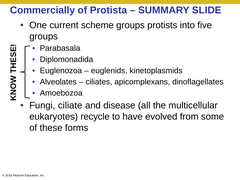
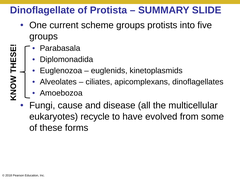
Commercially: Commercially -> Dinoflagellate
ciliate: ciliate -> cause
